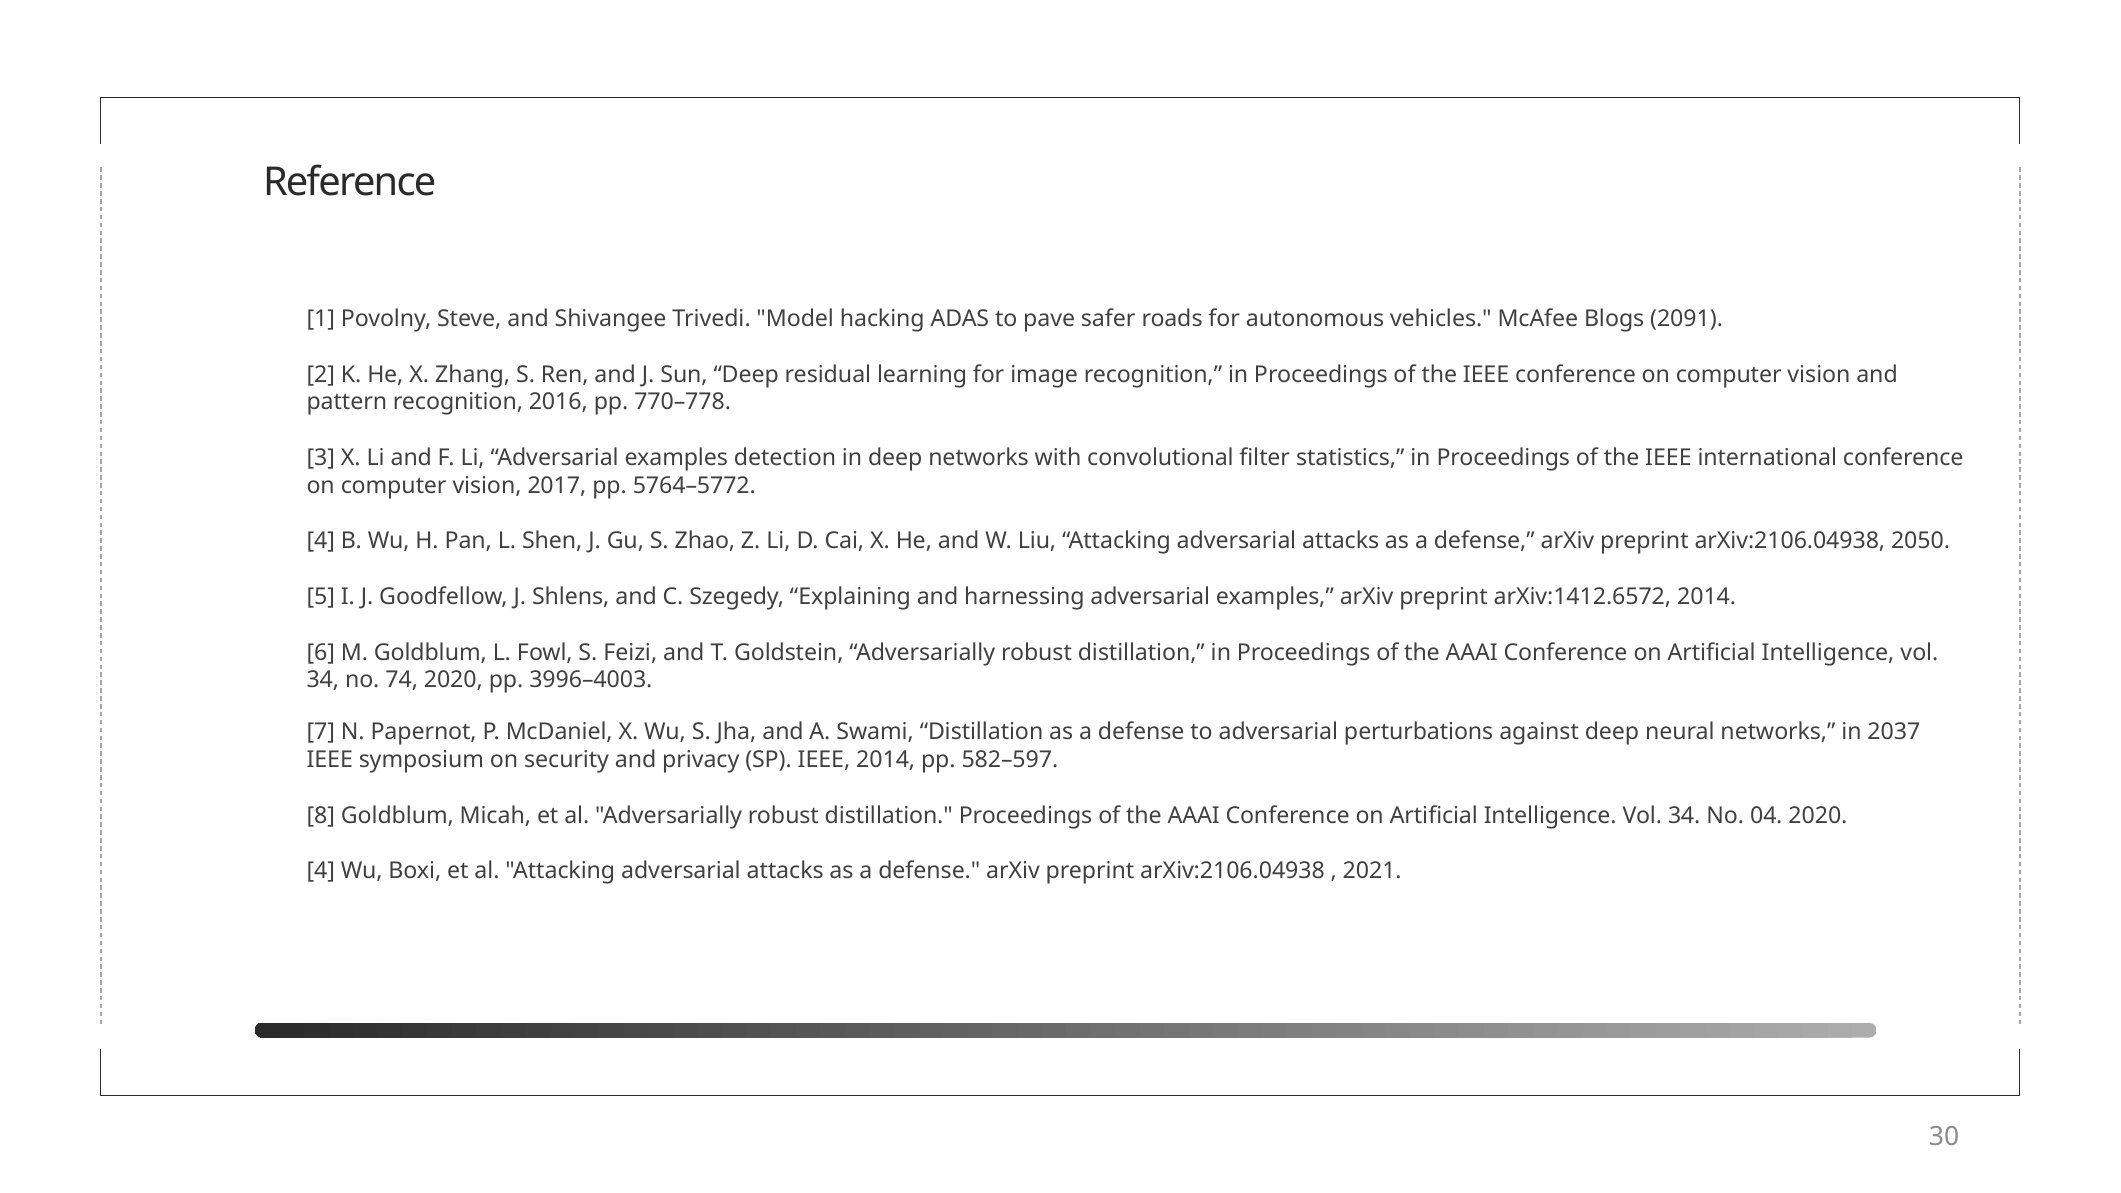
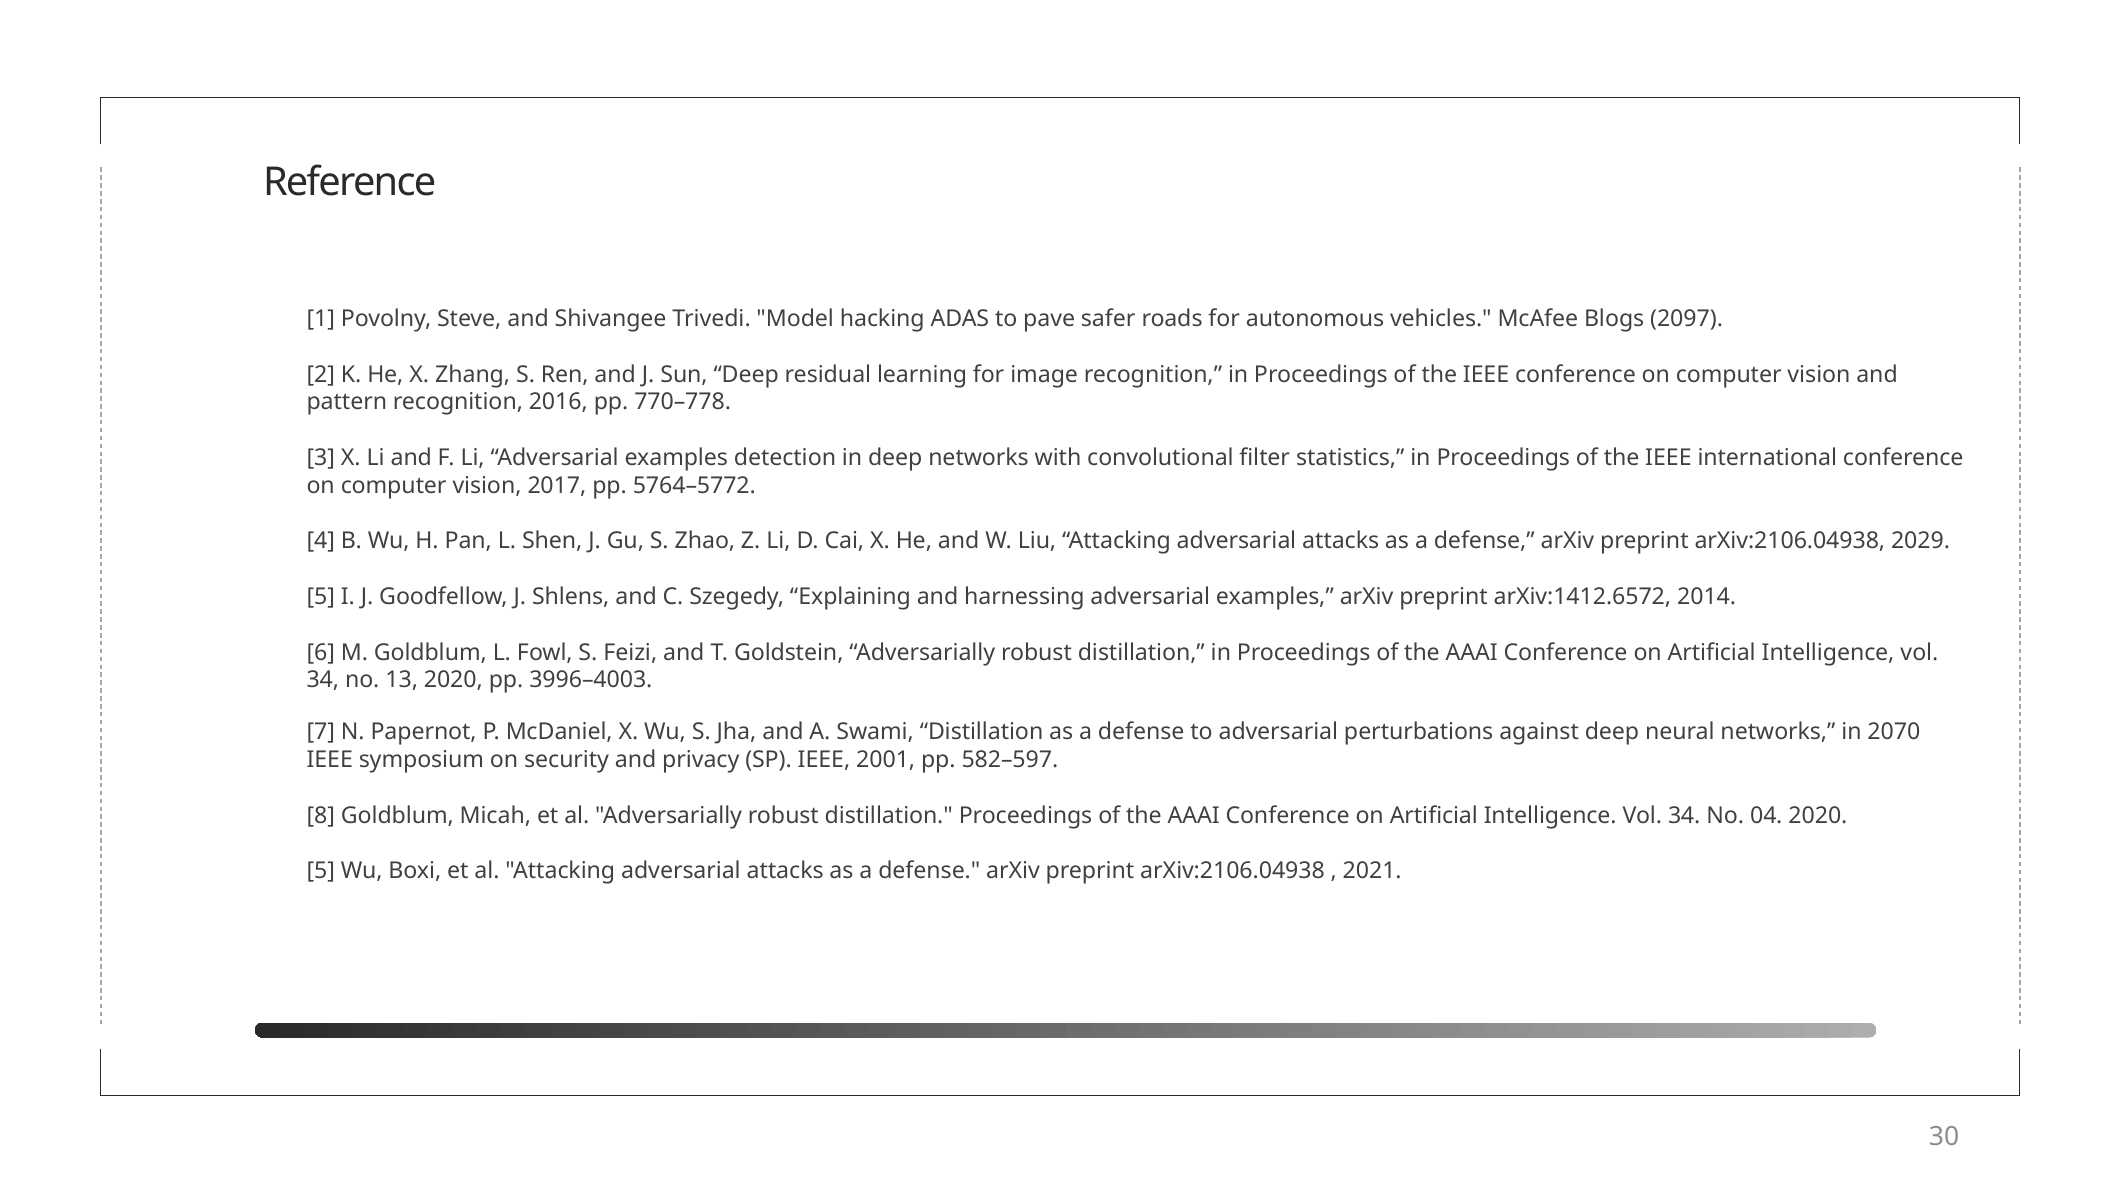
2091: 2091 -> 2097
2050: 2050 -> 2029
74: 74 -> 13
2037: 2037 -> 2070
IEEE 2014: 2014 -> 2001
4 at (321, 871): 4 -> 5
